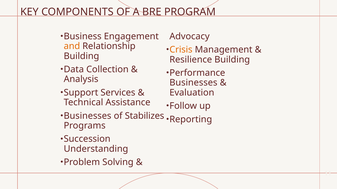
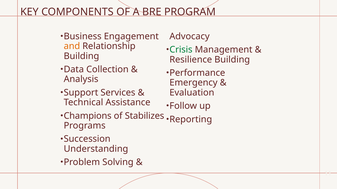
Crisis colour: orange -> green
Businesses at (193, 83): Businesses -> Emergency
Businesses at (88, 116): Businesses -> Champions
